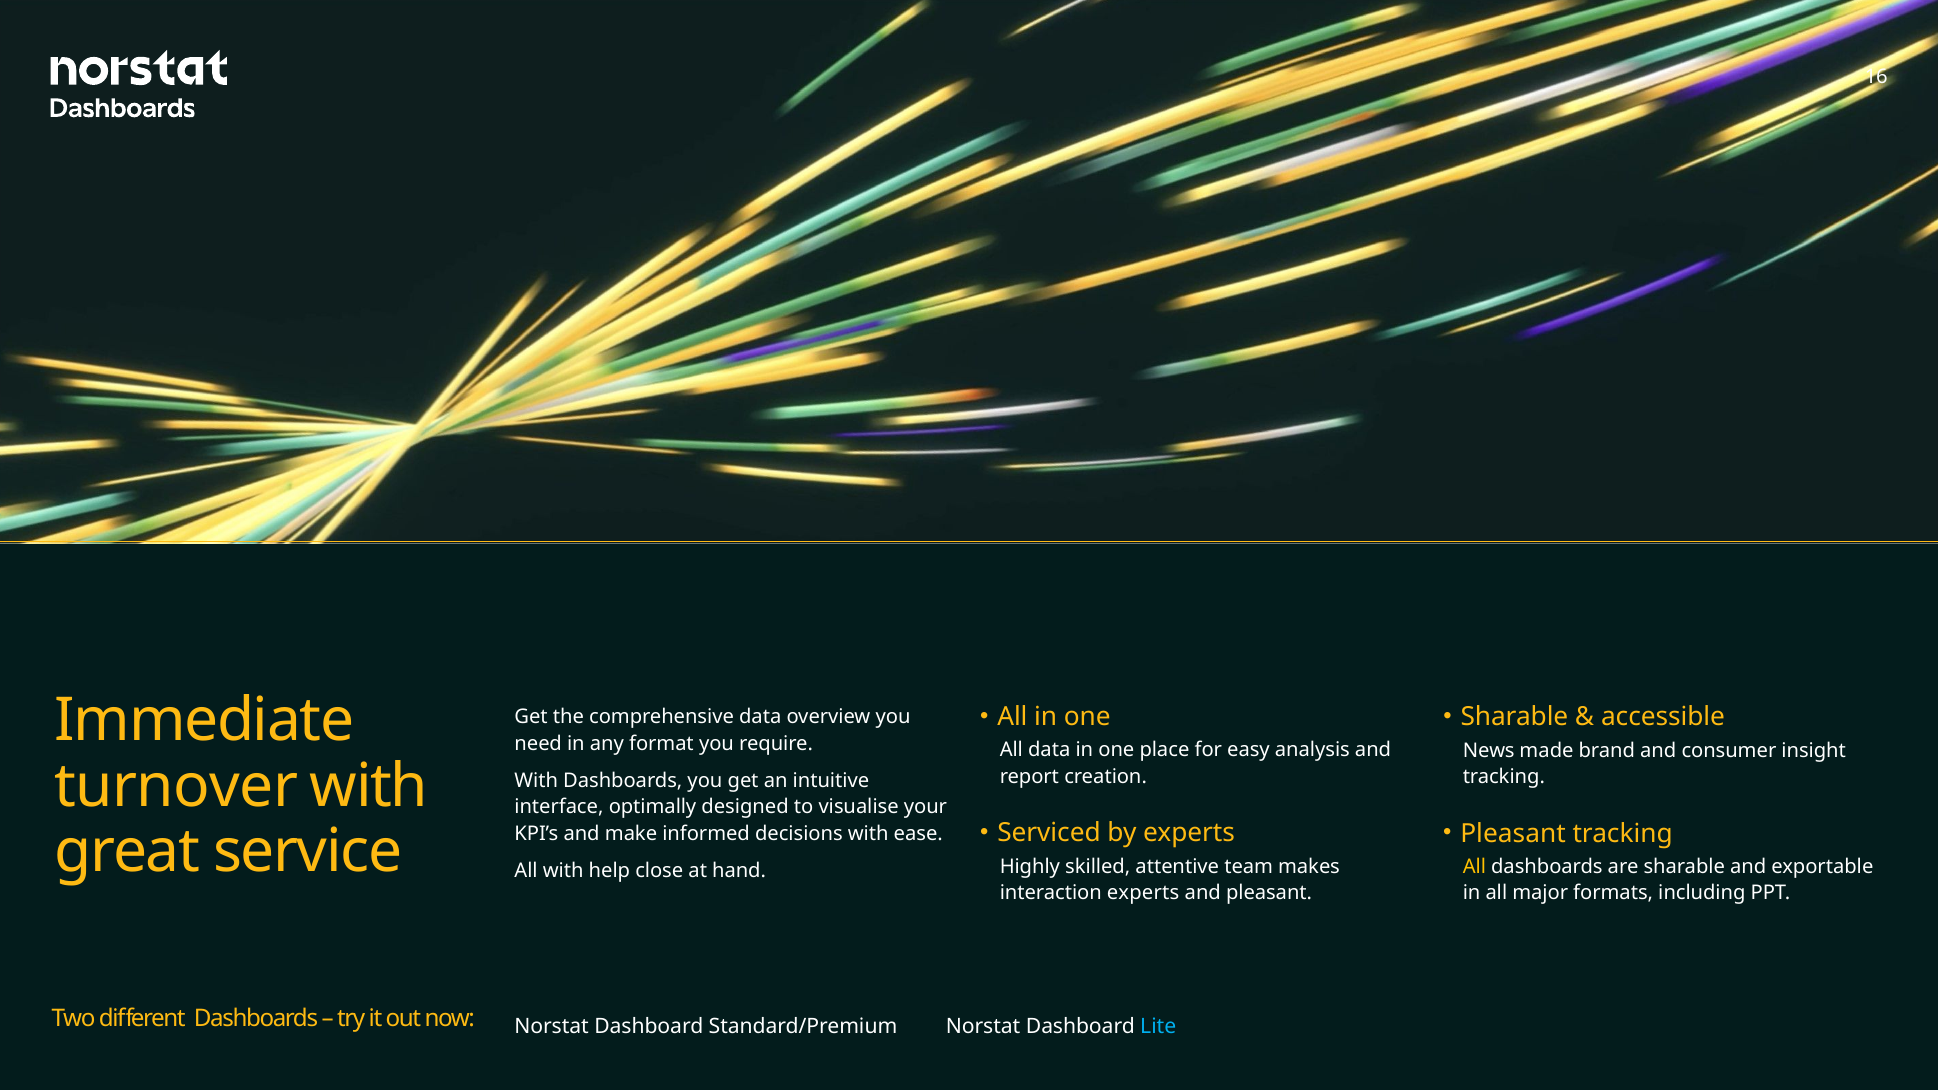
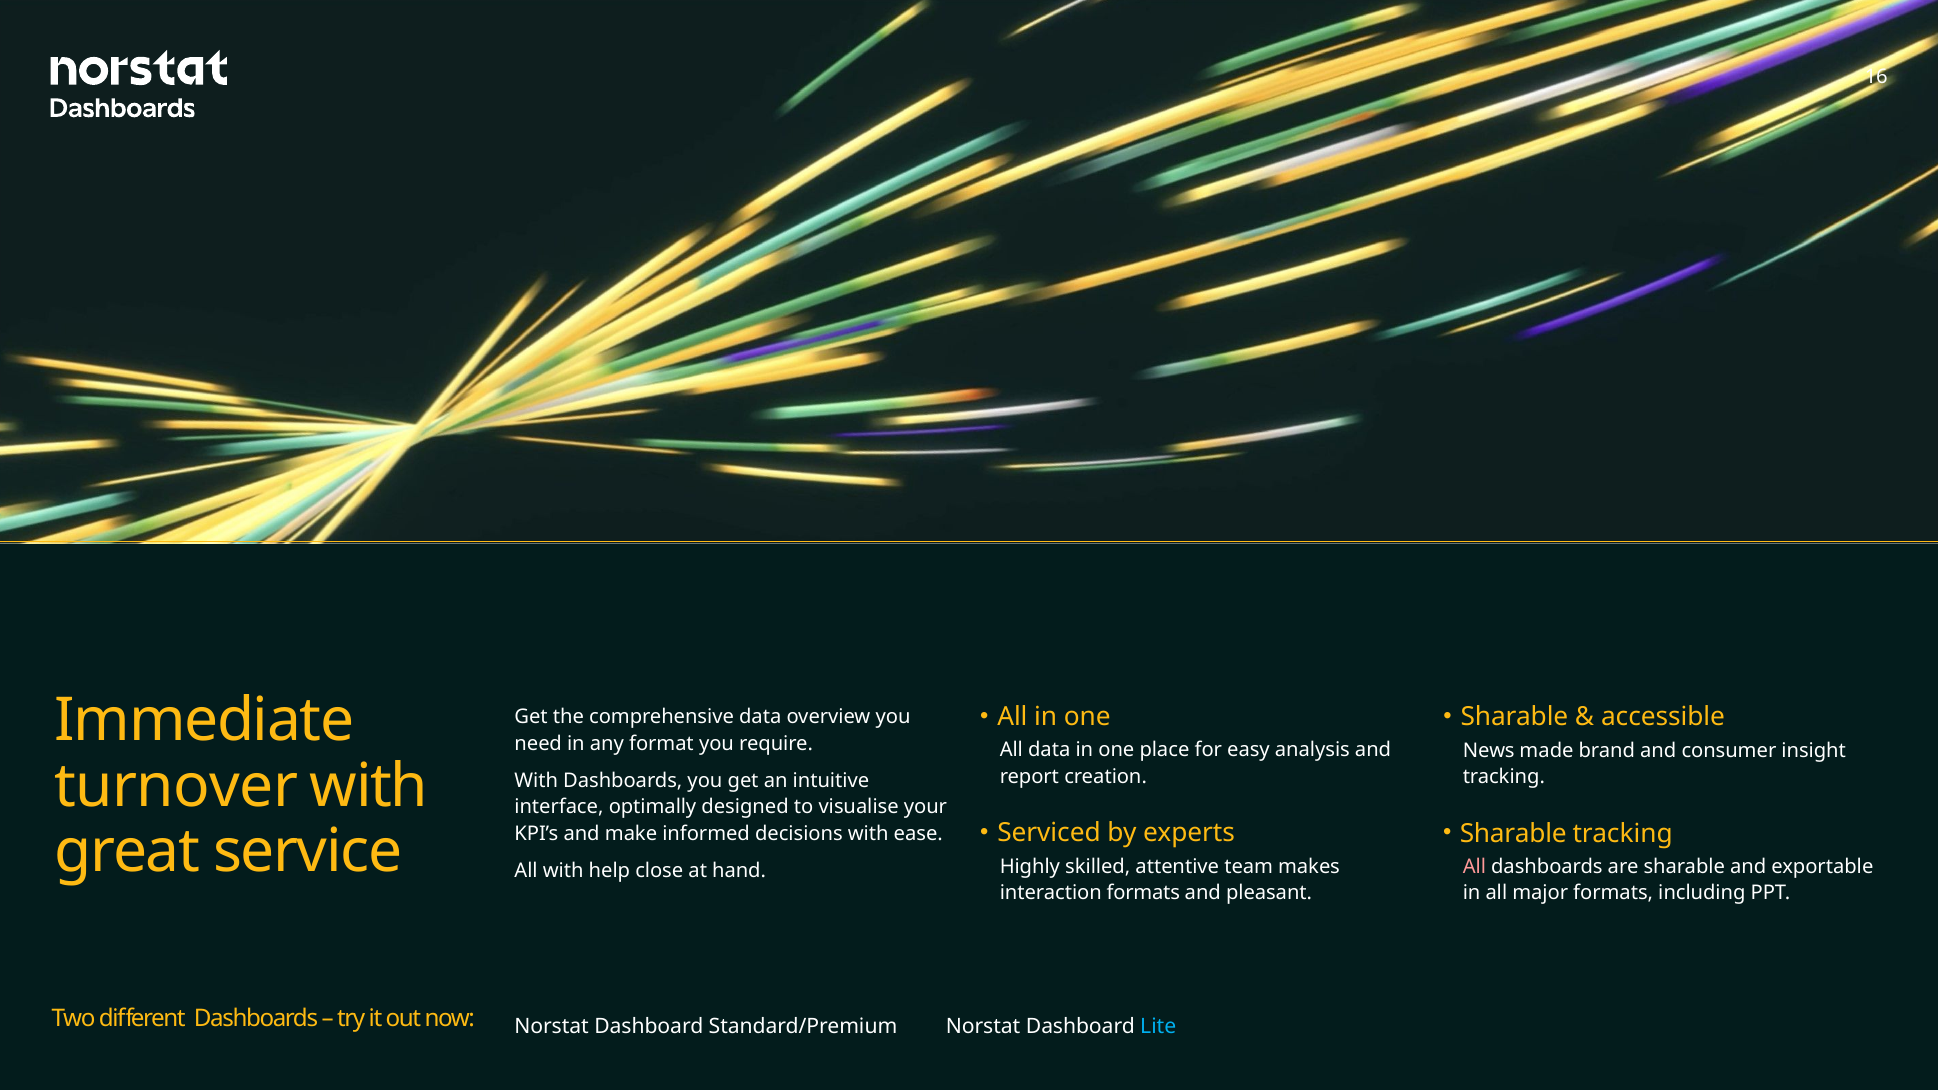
Pleasant at (1513, 833): Pleasant -> Sharable
All at (1474, 867) colour: yellow -> pink
interaction experts: experts -> formats
